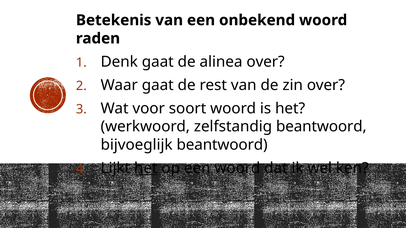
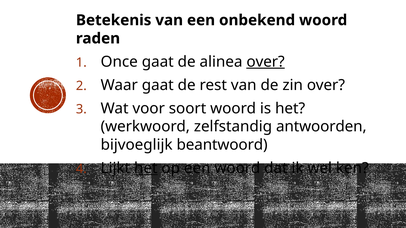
Denk: Denk -> Once
over at (266, 62) underline: none -> present
zelfstandig beantwoord: beantwoord -> antwoorden
